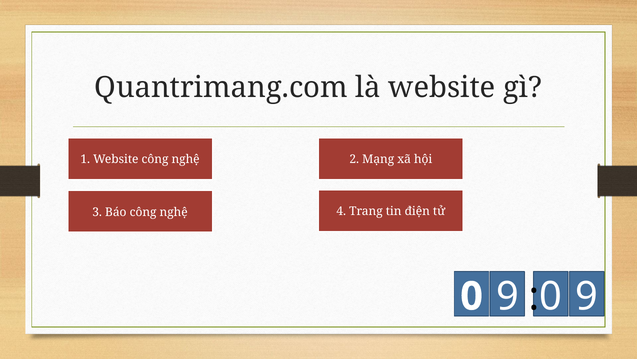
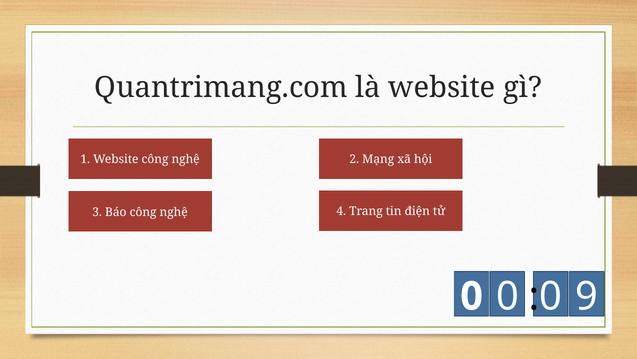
0 9: 9 -> 0
